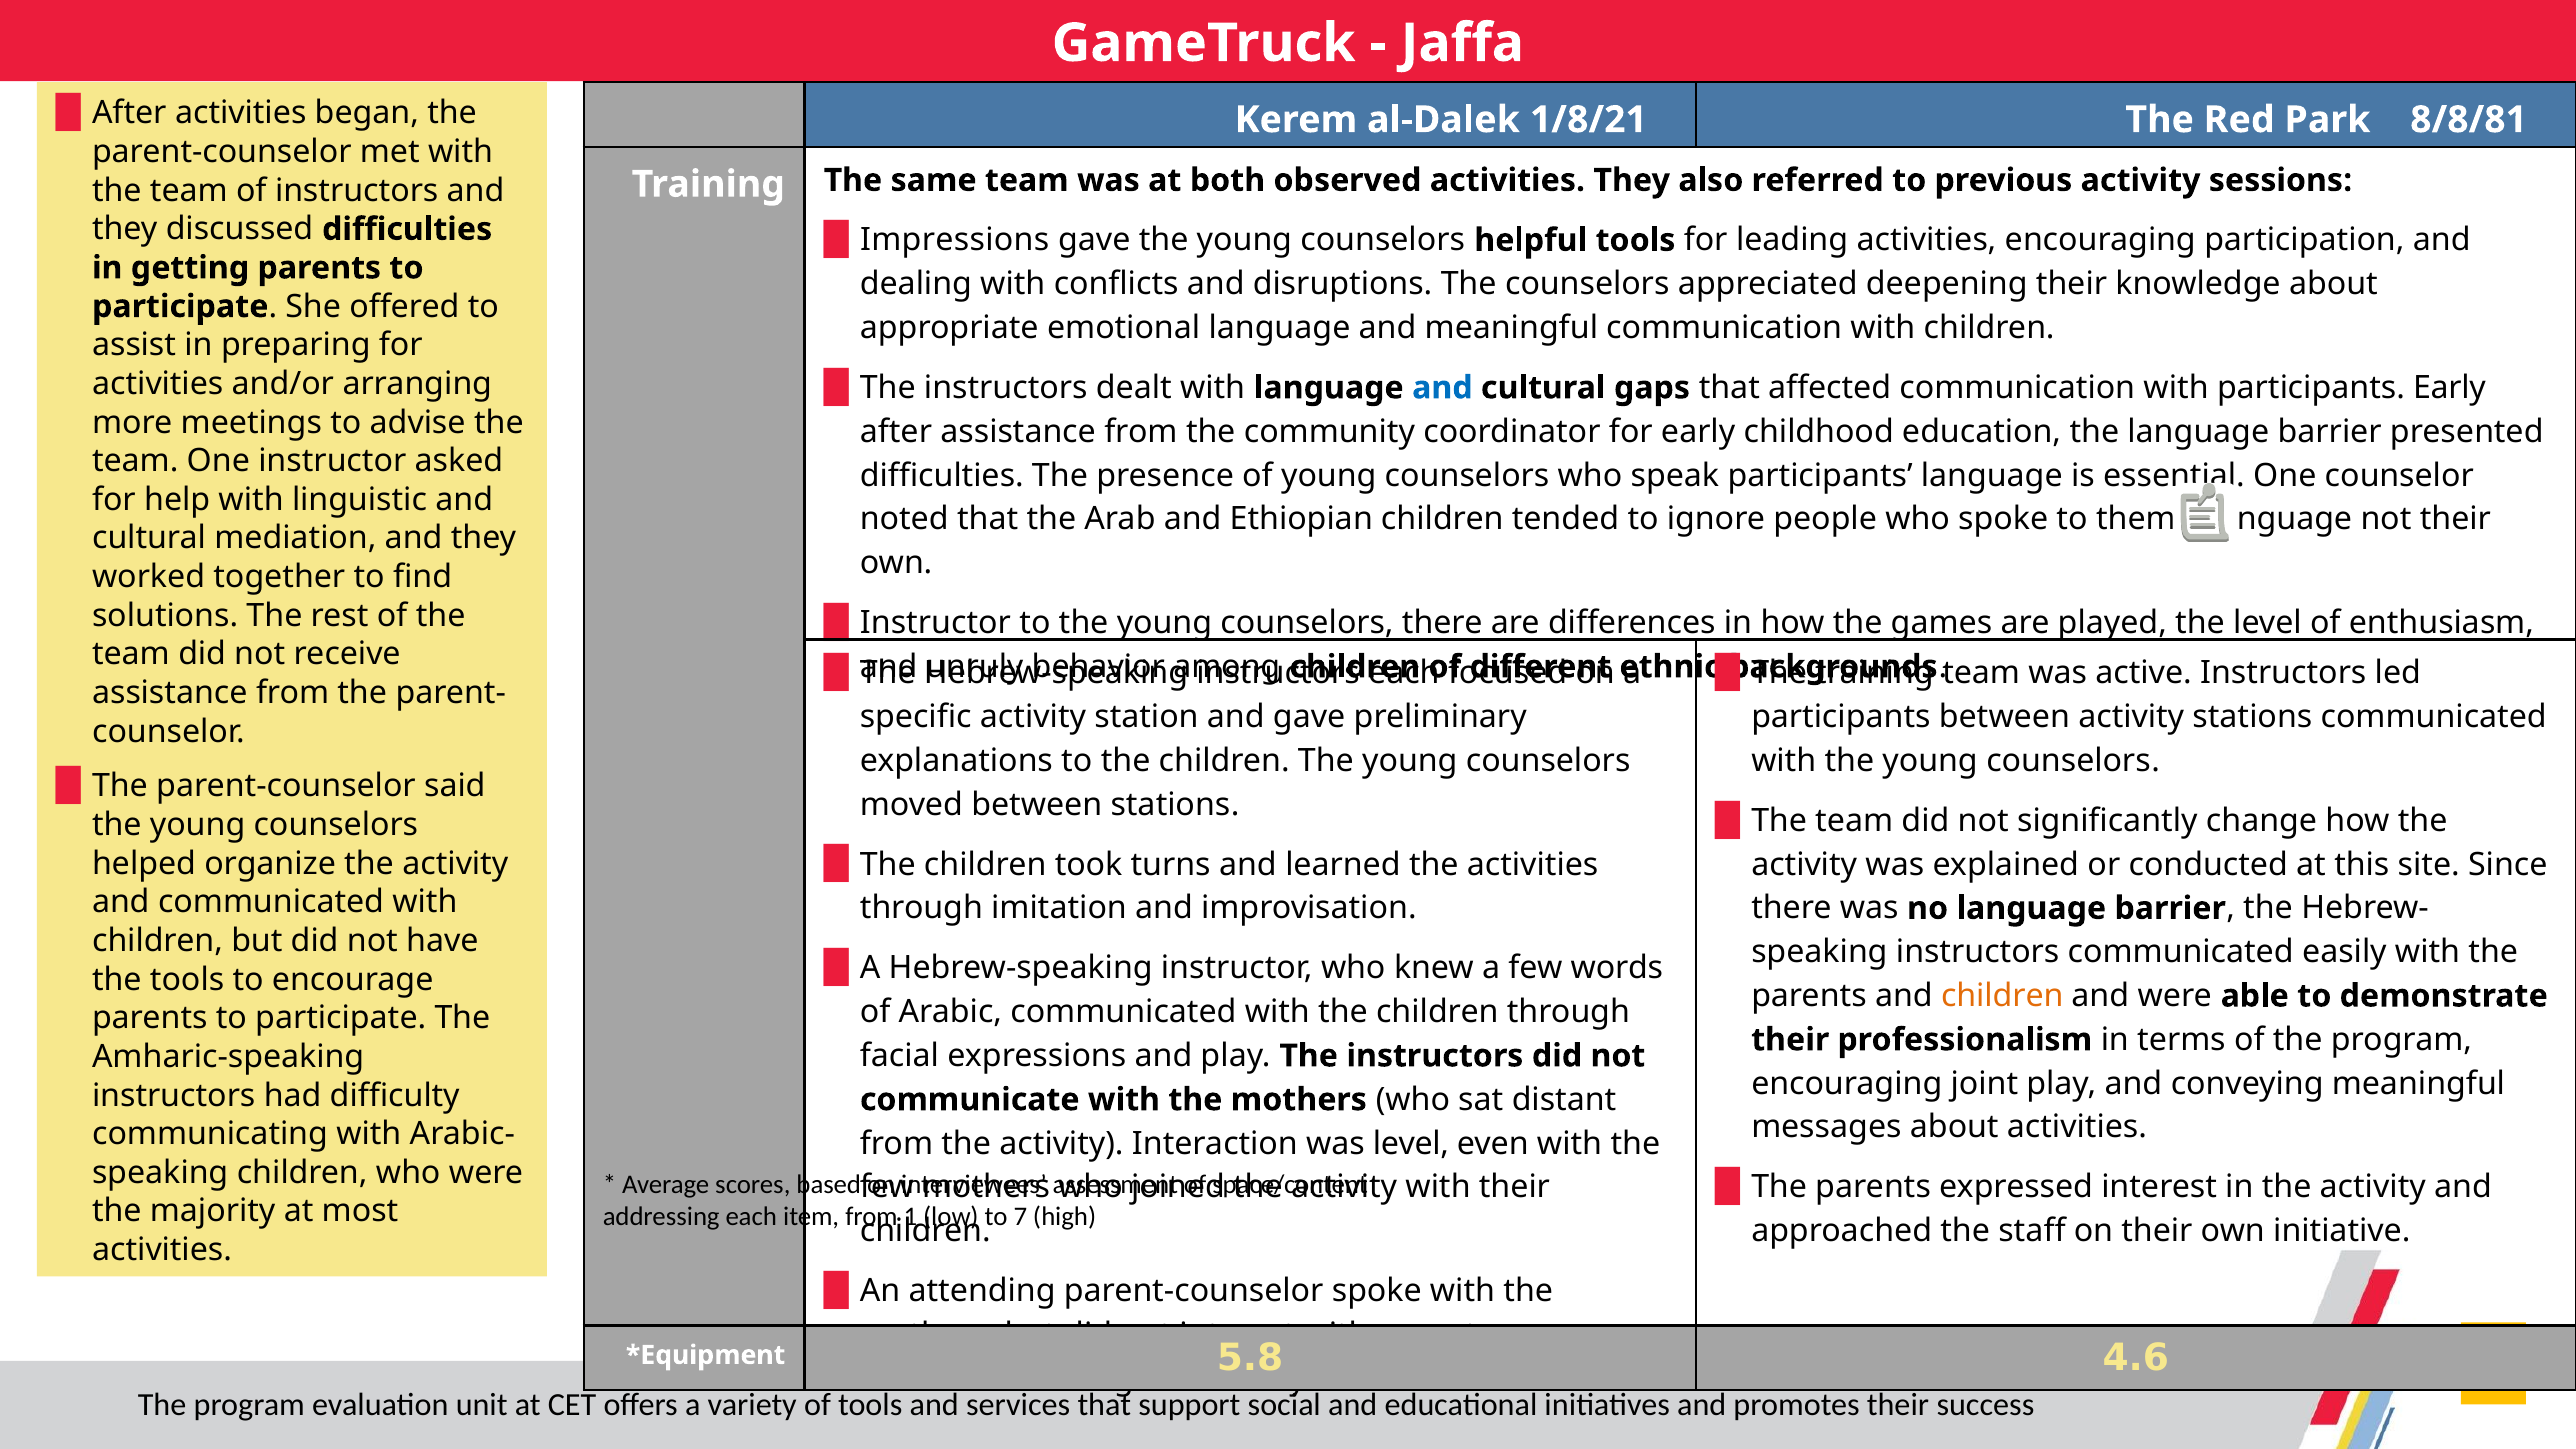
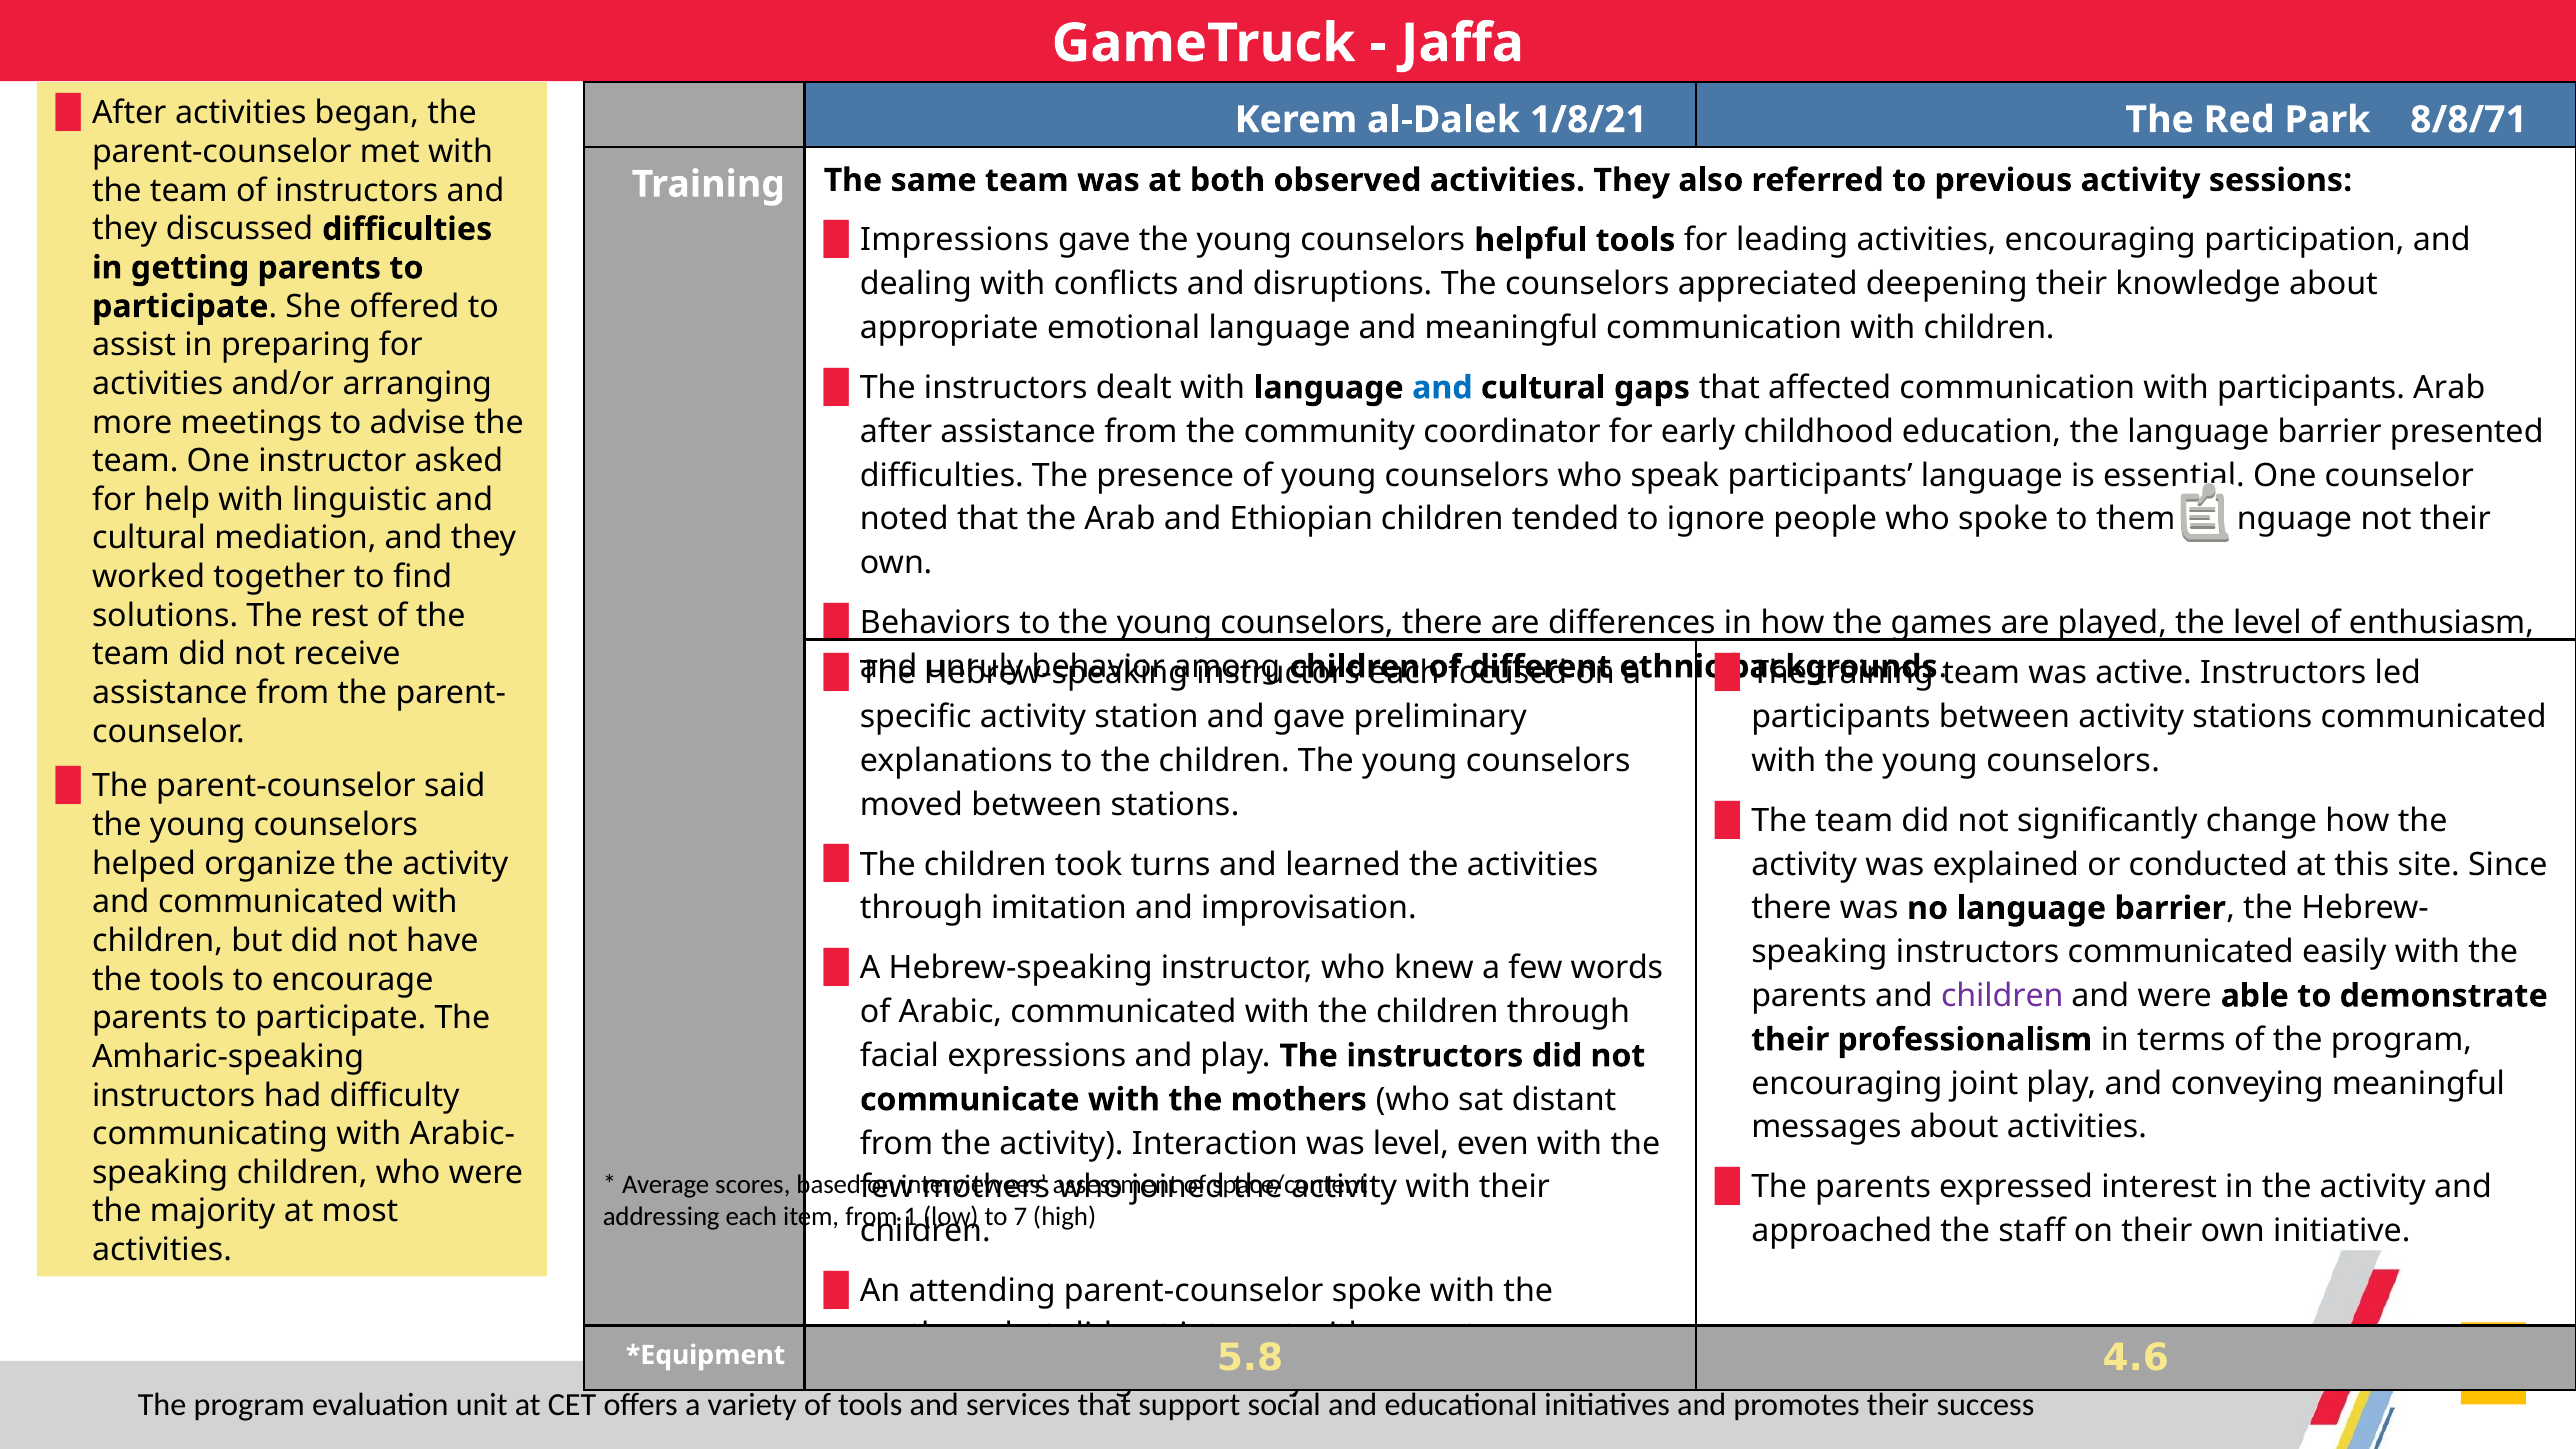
8/8/81: 8/8/81 -> 8/8/71
participants Early: Early -> Arab
Instructor at (935, 623): Instructor -> Behaviors
children at (2002, 996) colour: orange -> purple
